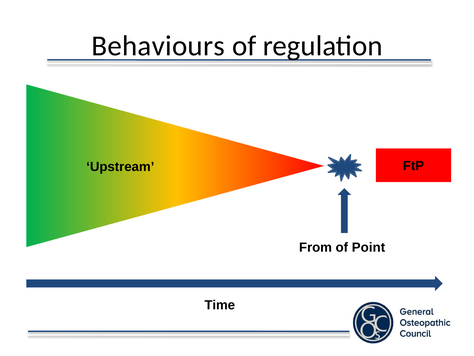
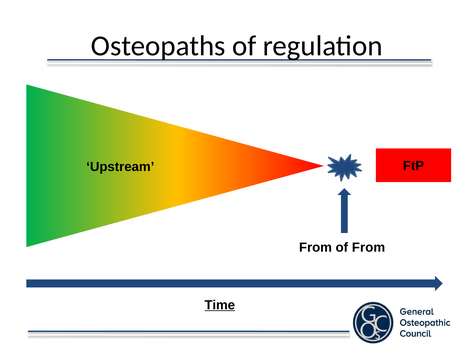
Behaviours: Behaviours -> Osteopaths
of Point: Point -> From
Time underline: none -> present
